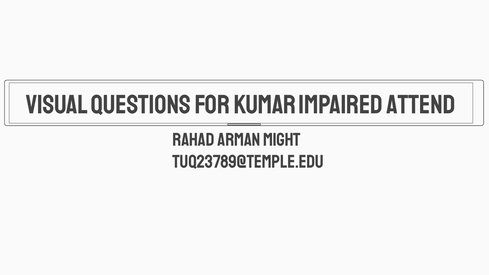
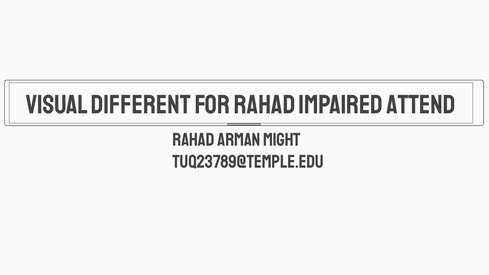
Questions: Questions -> Different
For Kumar: Kumar -> Rahad
